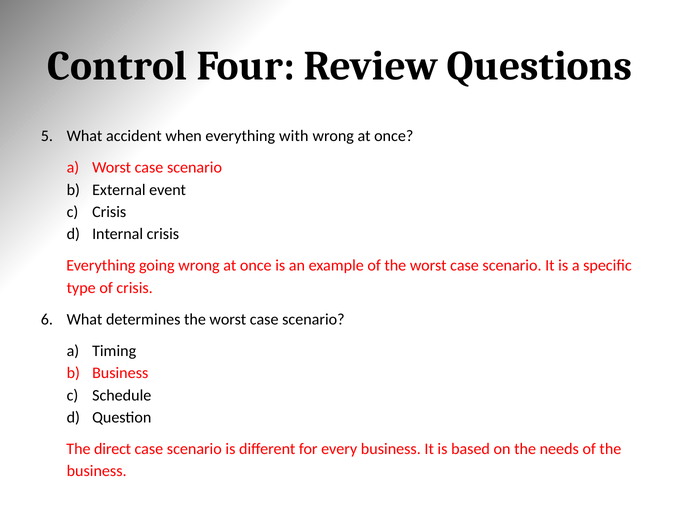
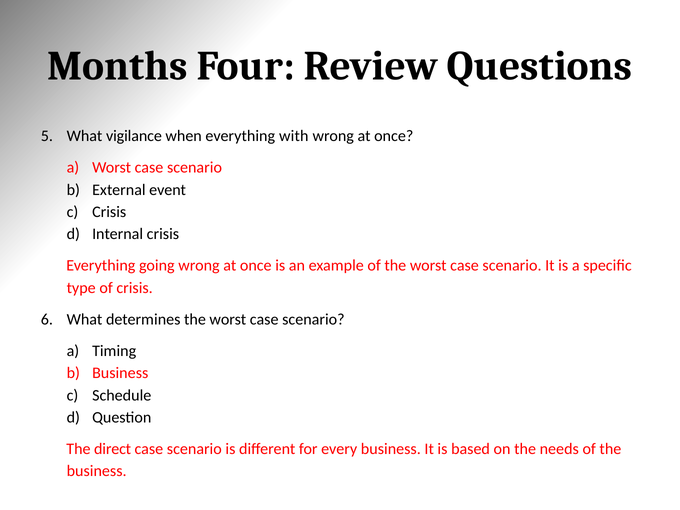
Control: Control -> Months
accident: accident -> vigilance
